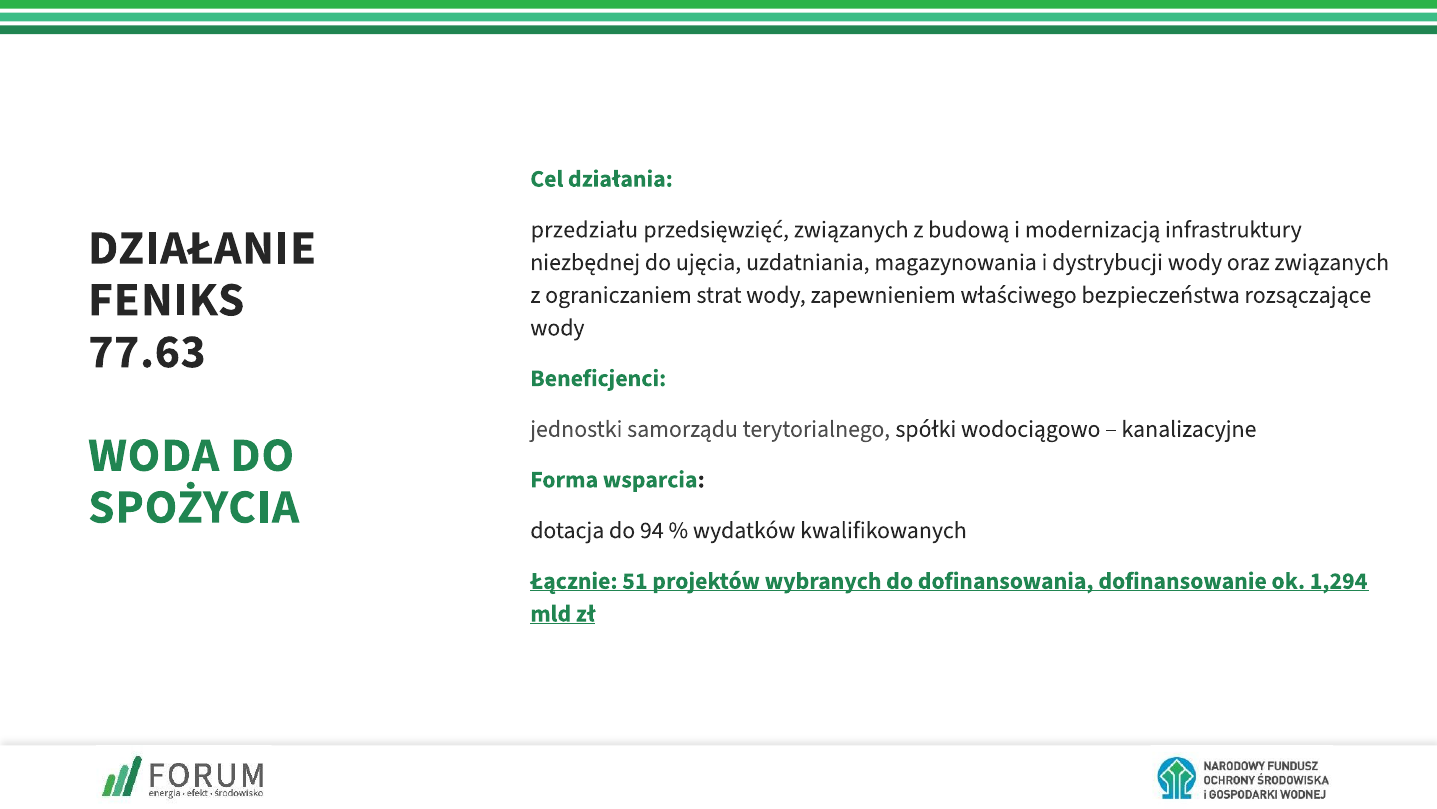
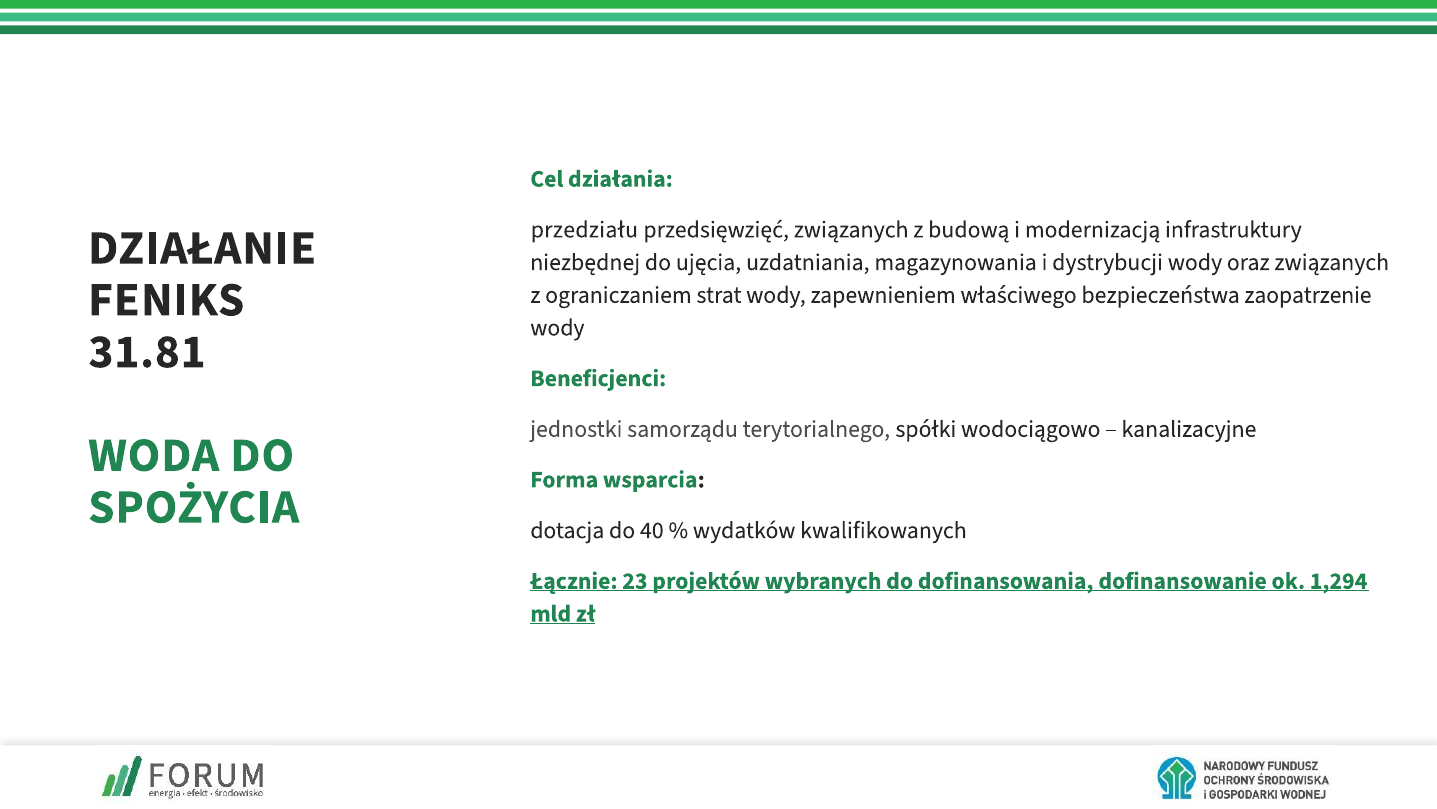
rozsączające: rozsączające -> zaopatrzenie
77.63: 77.63 -> 31.81
94: 94 -> 40
51: 51 -> 23
